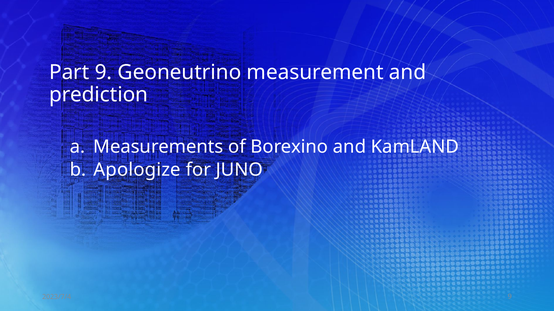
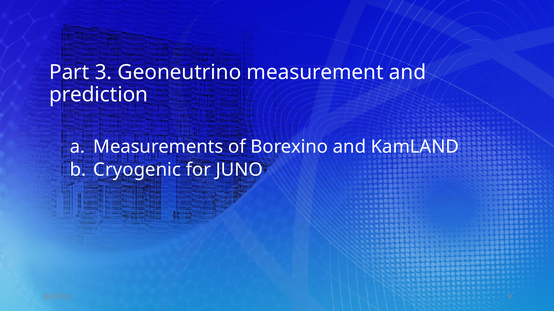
Part 9: 9 -> 3
Apologize: Apologize -> Cryogenic
